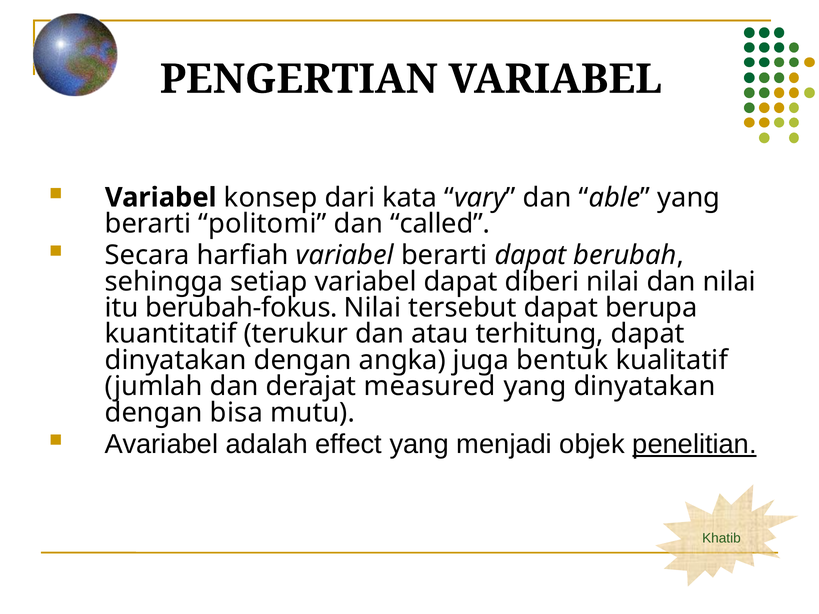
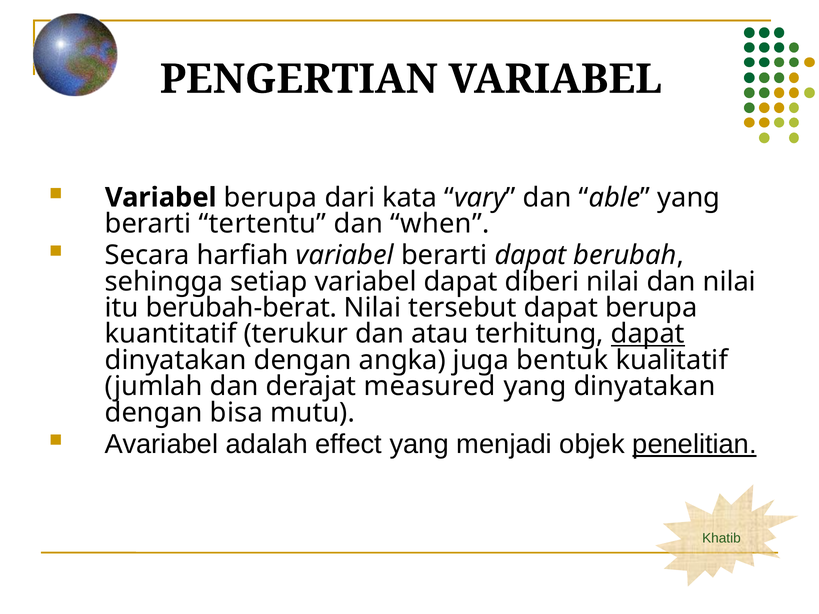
Variabel konsep: konsep -> berupa
politomi: politomi -> tertentu
called: called -> when
berubah-fokus: berubah-fokus -> berubah-berat
dapat at (648, 334) underline: none -> present
